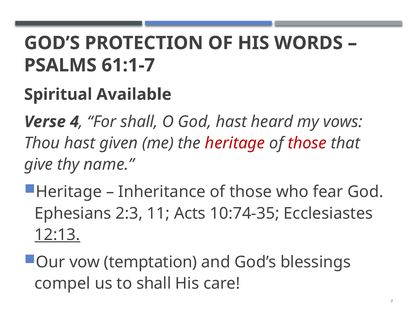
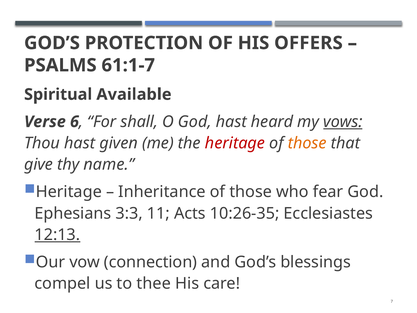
WORDS: WORDS -> OFFERS
4: 4 -> 6
vows underline: none -> present
those at (307, 143) colour: red -> orange
2:3: 2:3 -> 3:3
10:74-35: 10:74-35 -> 10:26-35
temptation: temptation -> connection
to shall: shall -> thee
